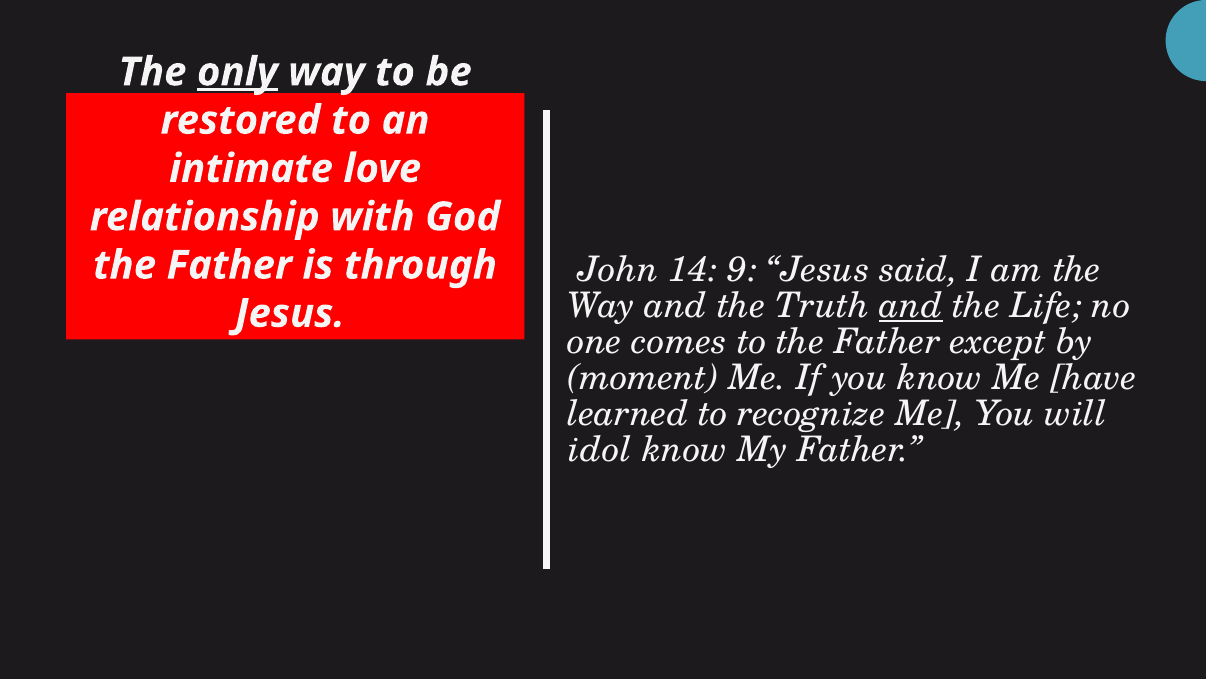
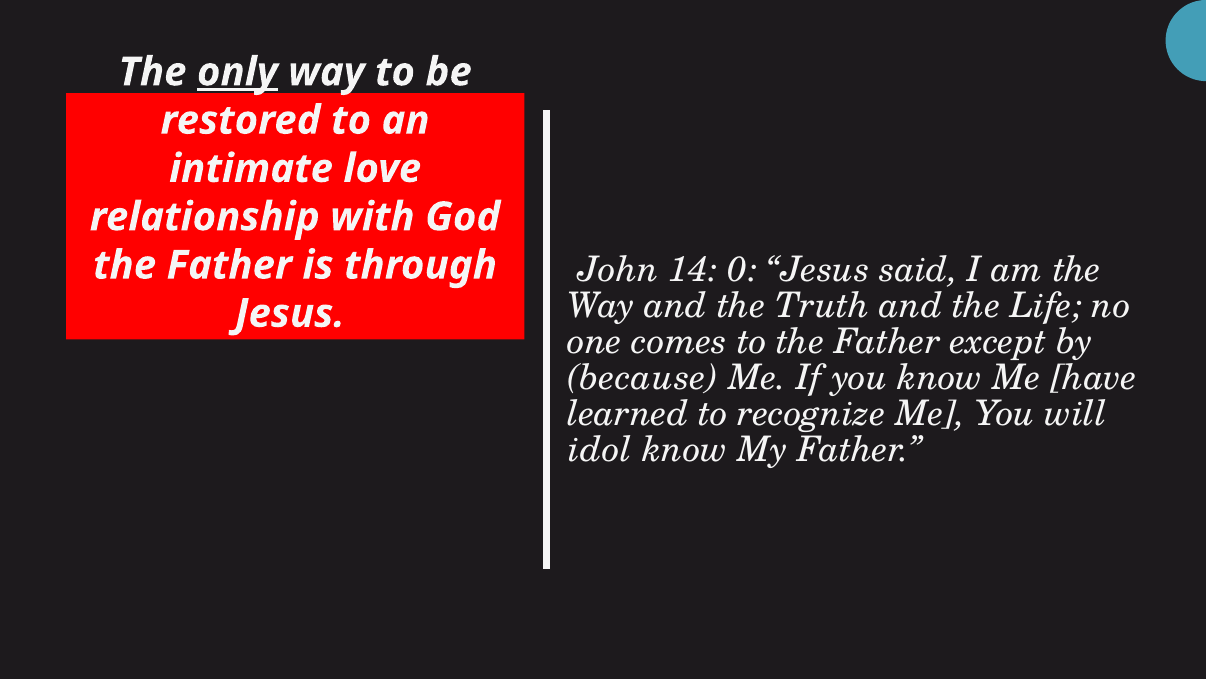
9: 9 -> 0
and at (911, 306) underline: present -> none
moment: moment -> because
